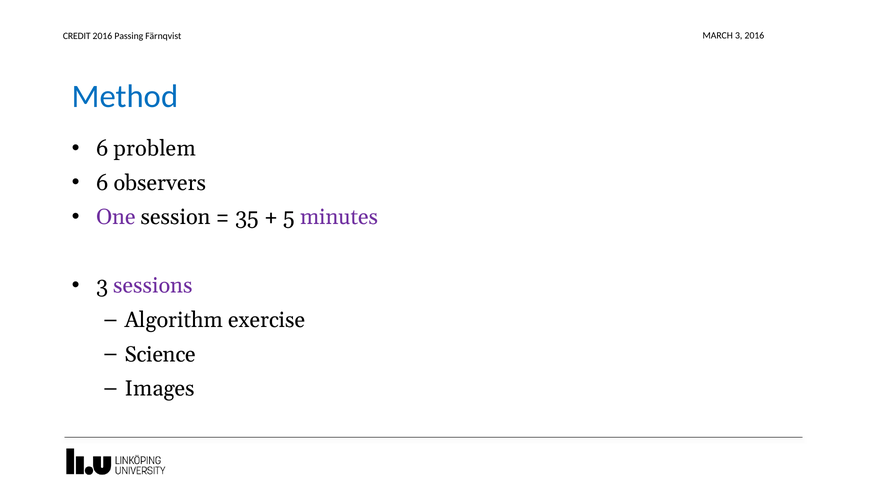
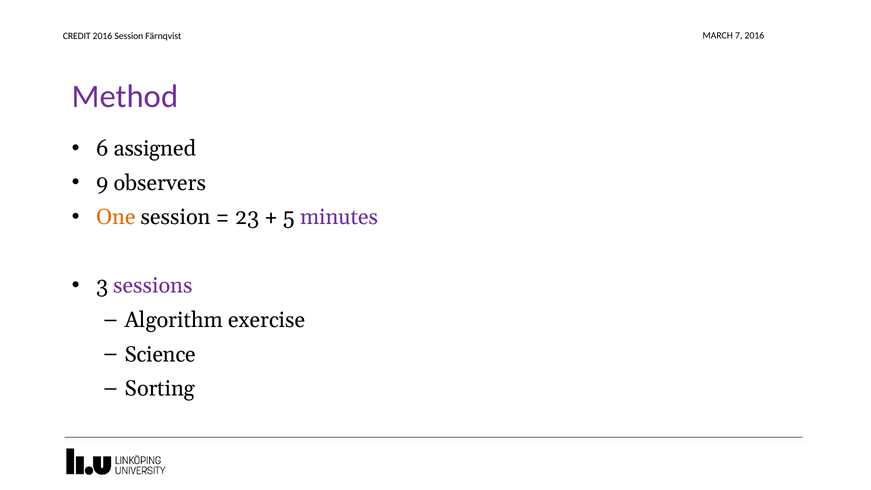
MARCH 3: 3 -> 7
2016 Passing: Passing -> Session
Method colour: blue -> purple
problem: problem -> assigned
6 at (102, 183): 6 -> 9
One colour: purple -> orange
35: 35 -> 23
Images: Images -> Sorting
